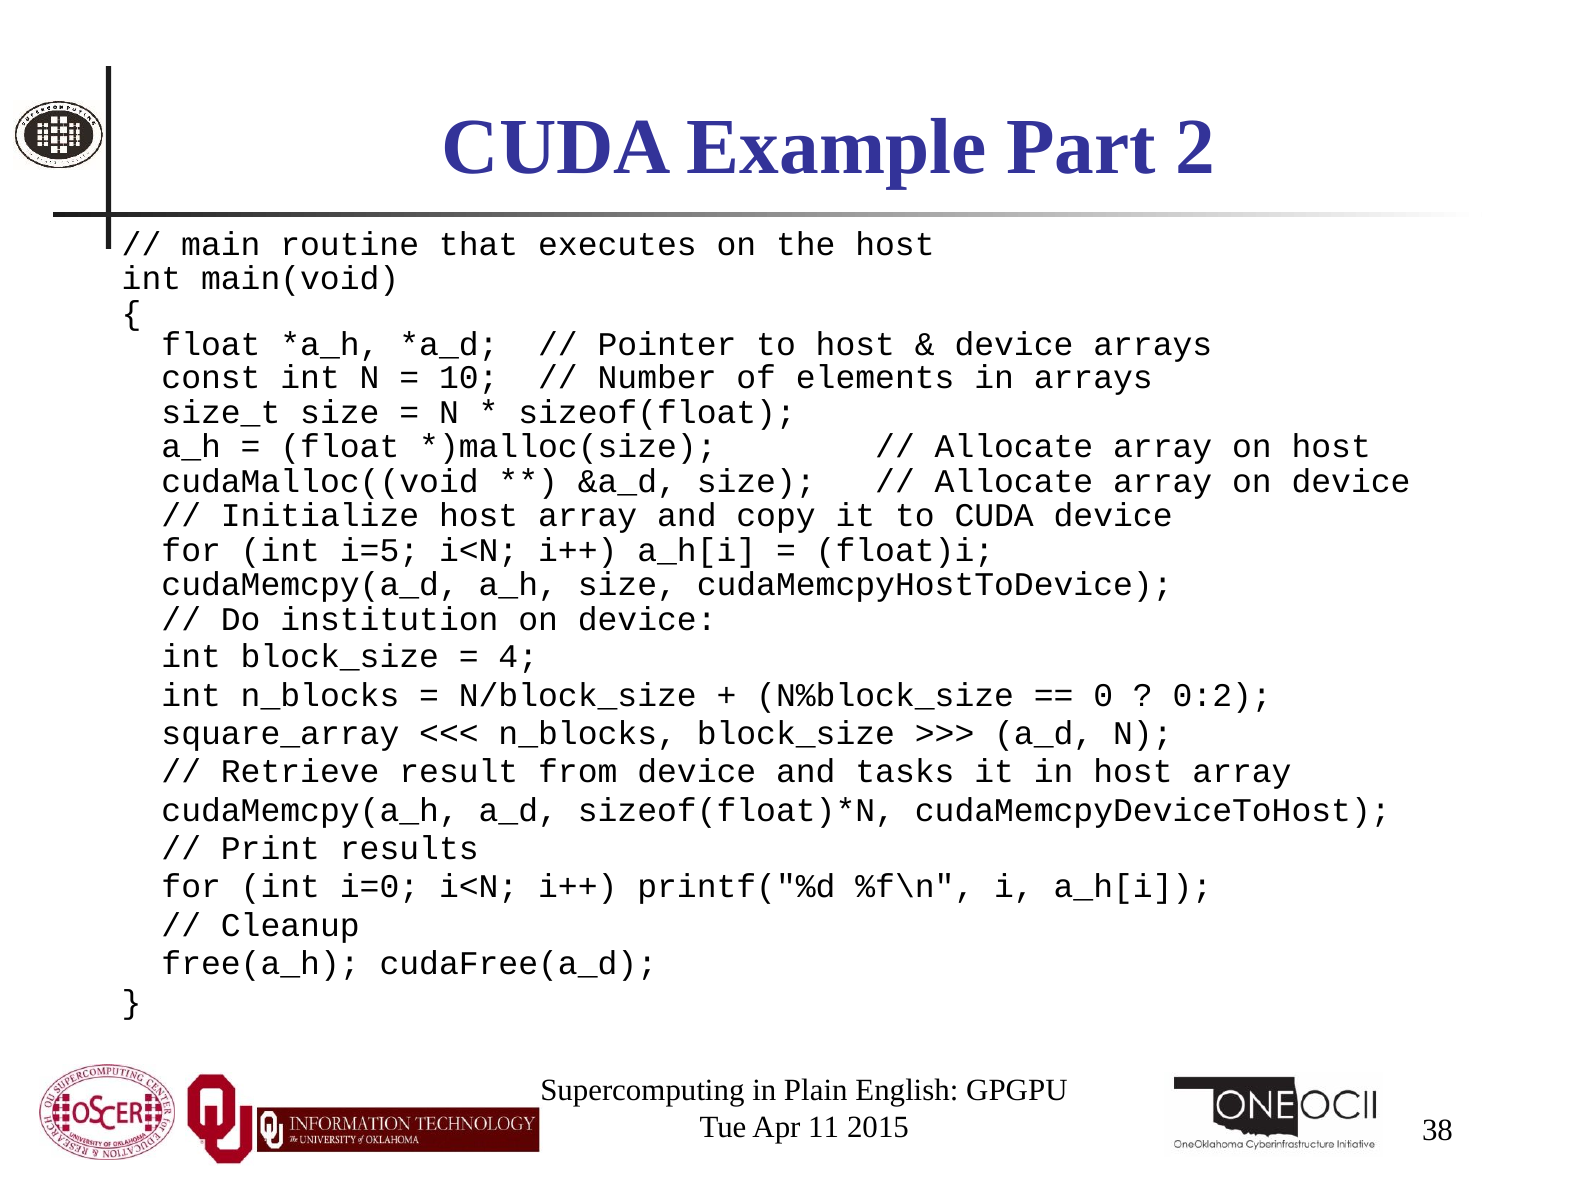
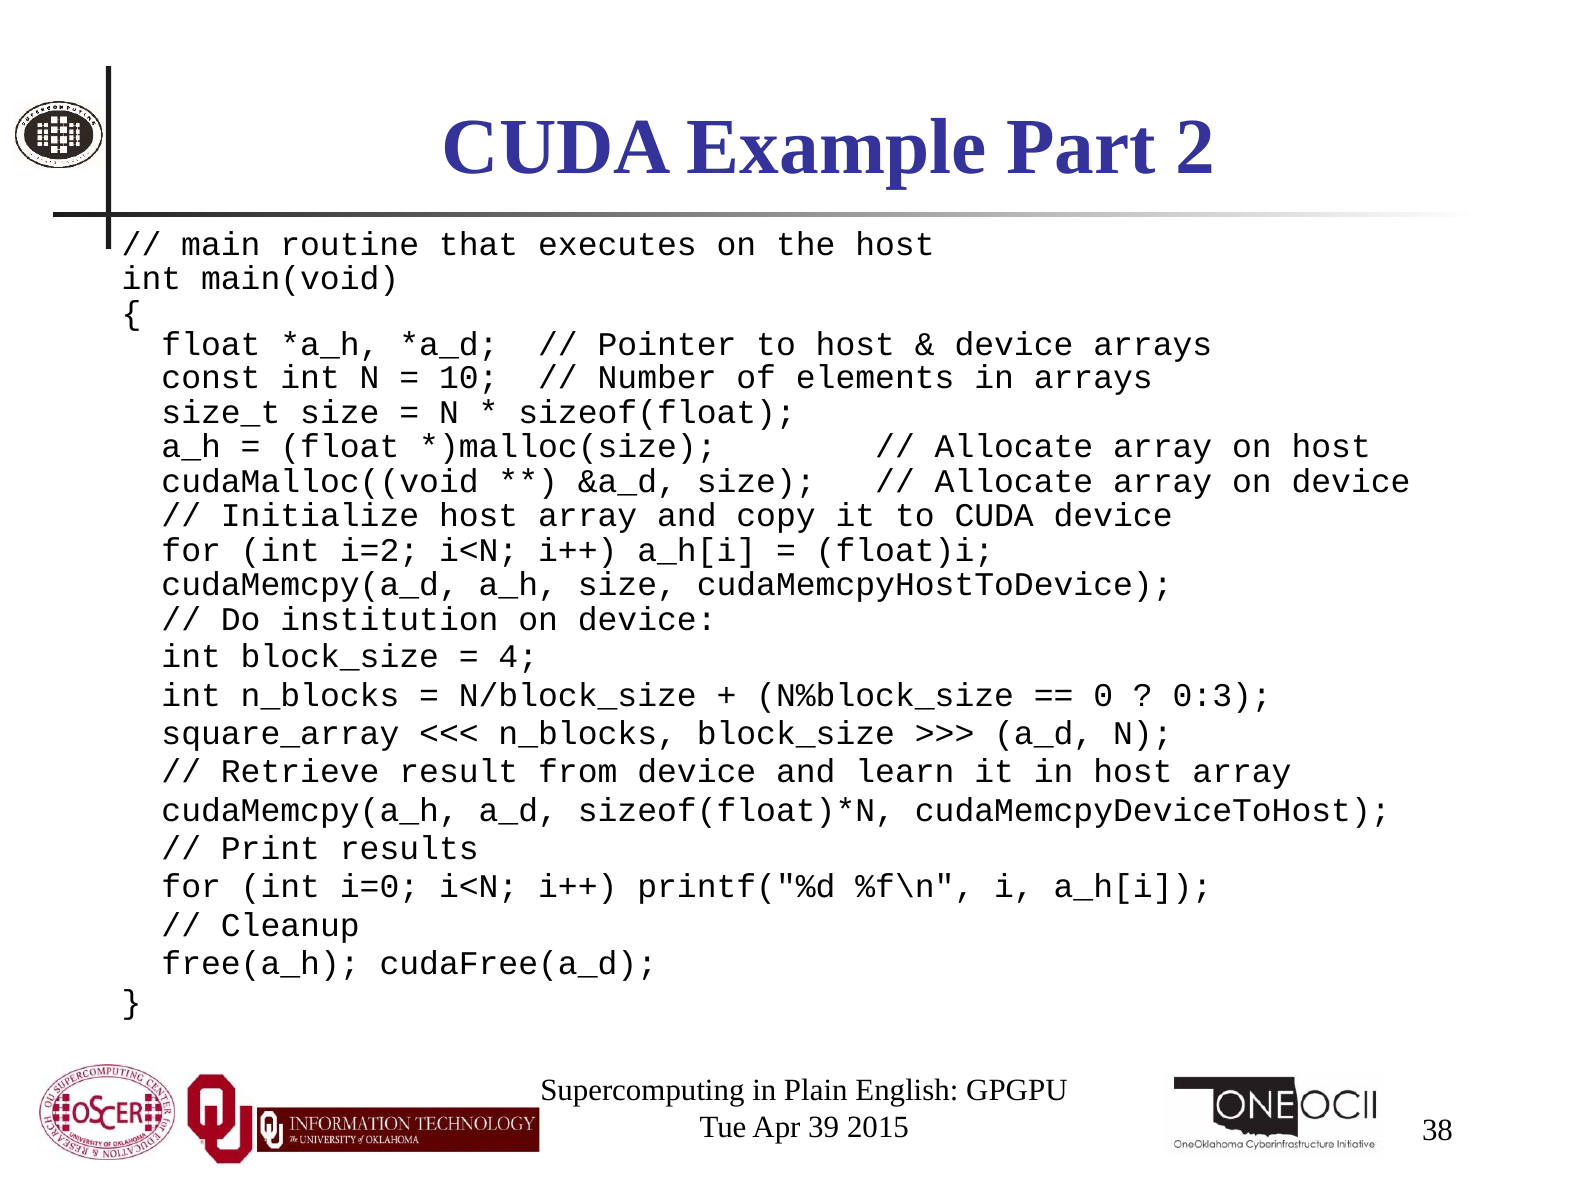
i=5: i=5 -> i=2
0:2: 0:2 -> 0:3
tasks: tasks -> learn
11: 11 -> 39
